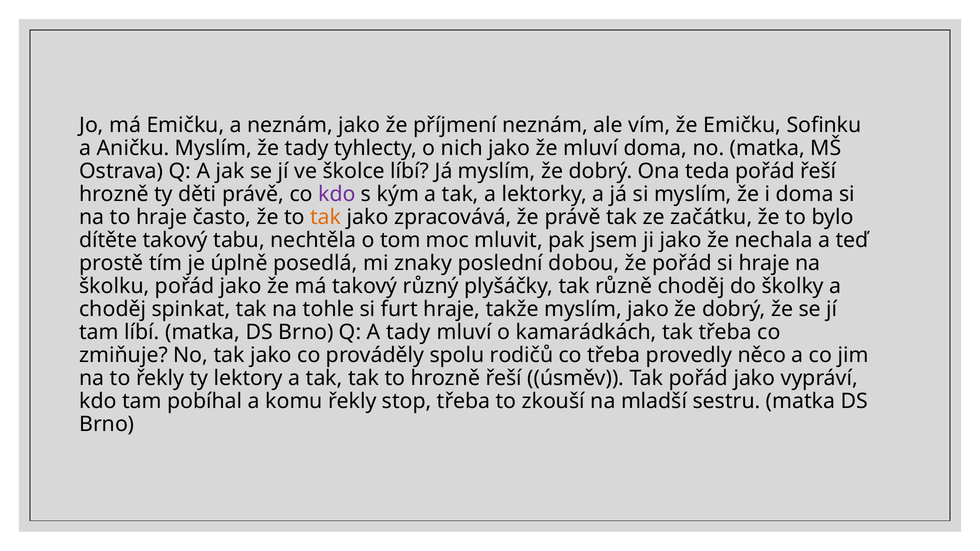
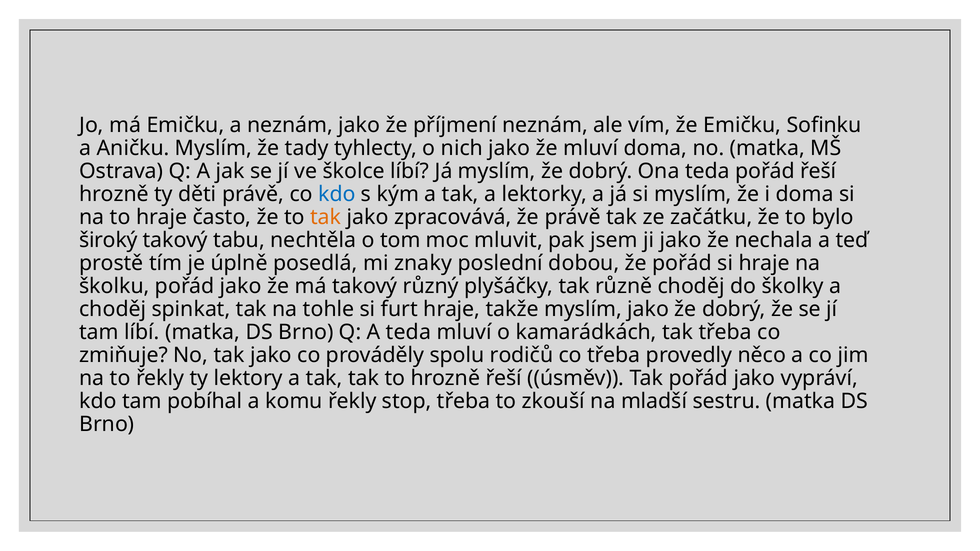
kdo at (337, 194) colour: purple -> blue
dítěte: dítěte -> široký
A tady: tady -> teda
